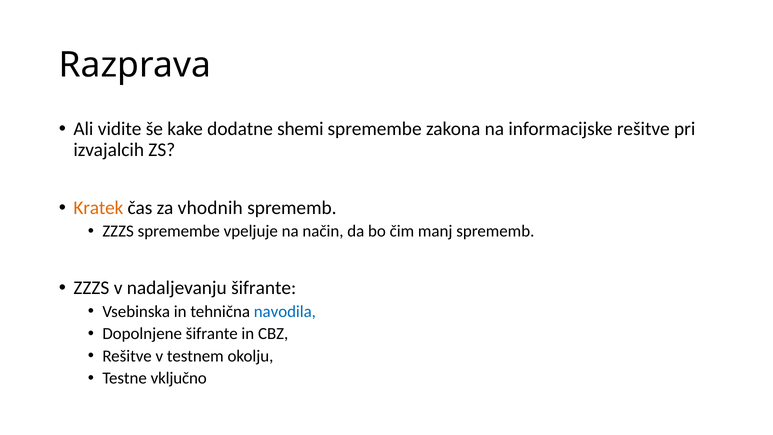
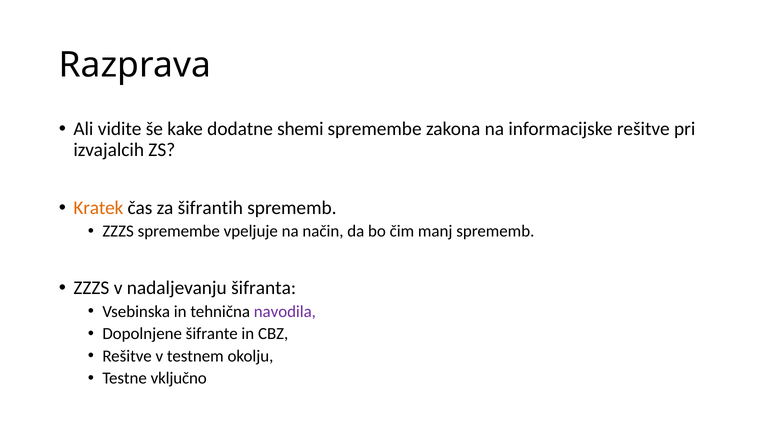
vhodnih: vhodnih -> šifrantih
nadaljevanju šifrante: šifrante -> šifranta
navodila colour: blue -> purple
